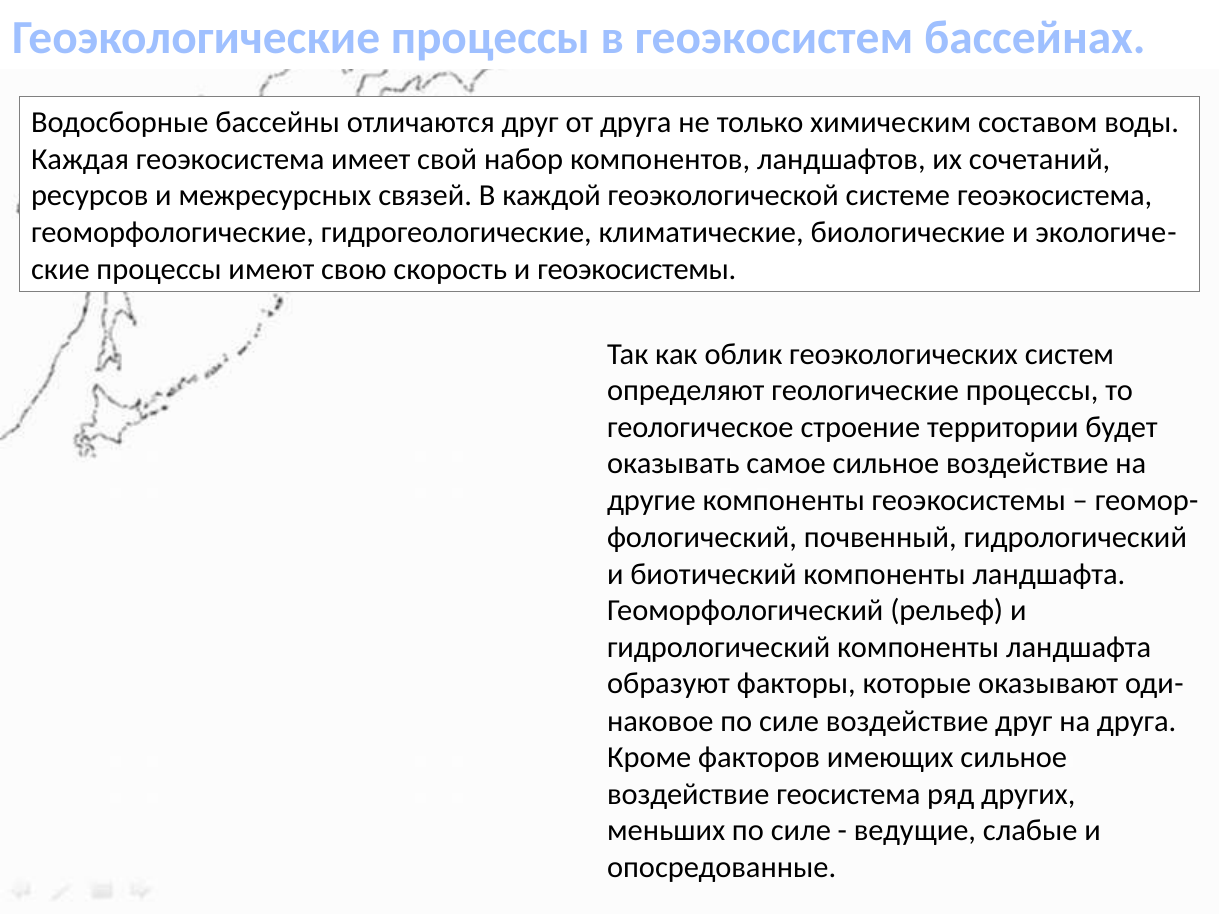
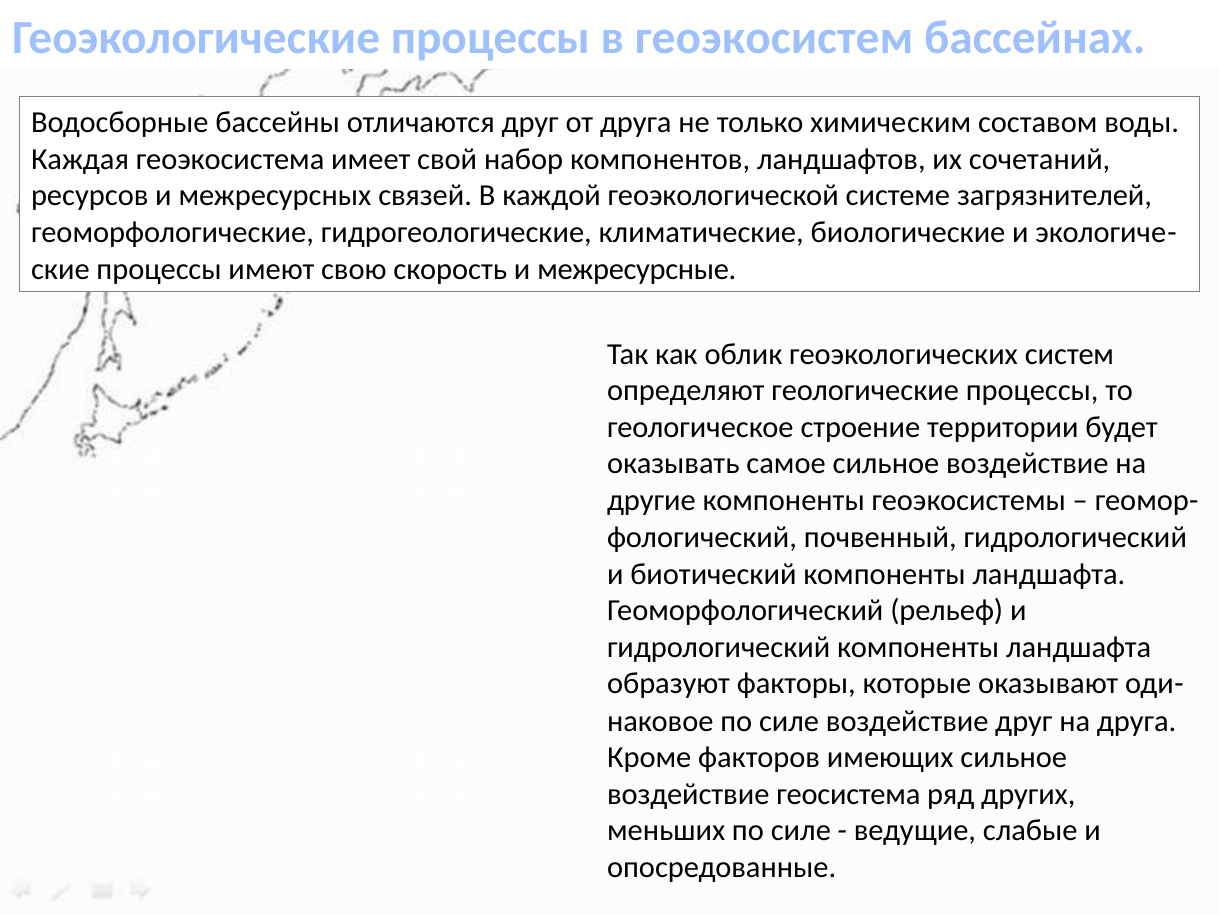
системе геоэкосистема: геоэкосистема -> загрязнителей
и геоэкосистемы: геоэкосистемы -> межресурсные
